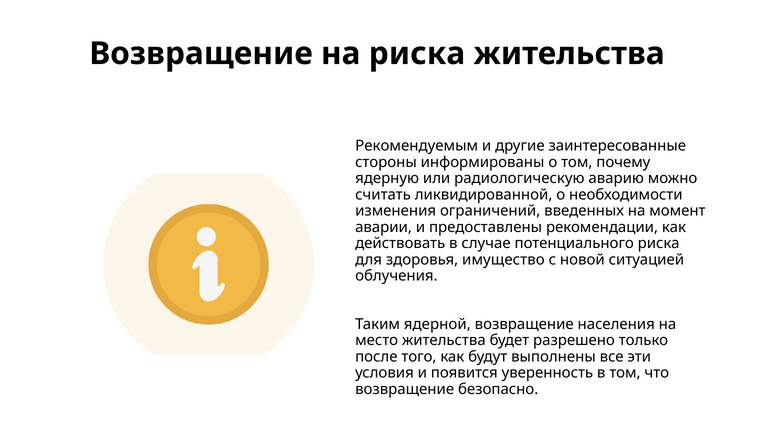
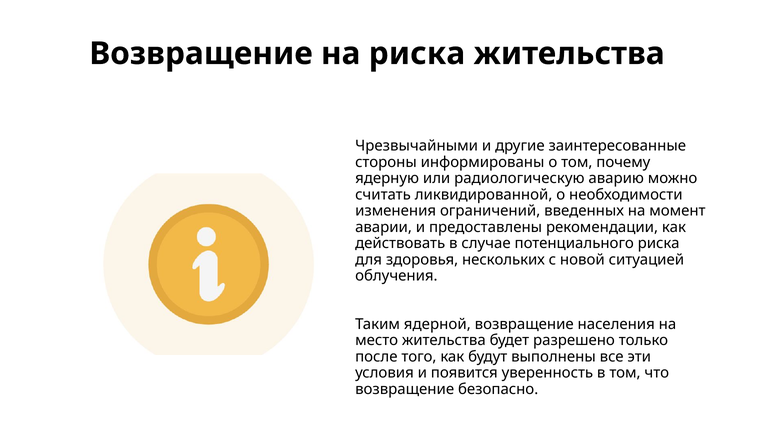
Рекомендуемым: Рекомендуемым -> Чрезвычайными
имущество: имущество -> нескольких
